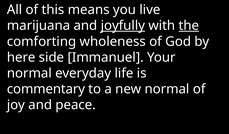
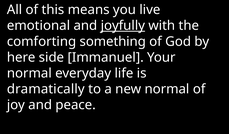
marijuana: marijuana -> emotional
the underline: present -> none
wholeness: wholeness -> something
commentary: commentary -> dramatically
